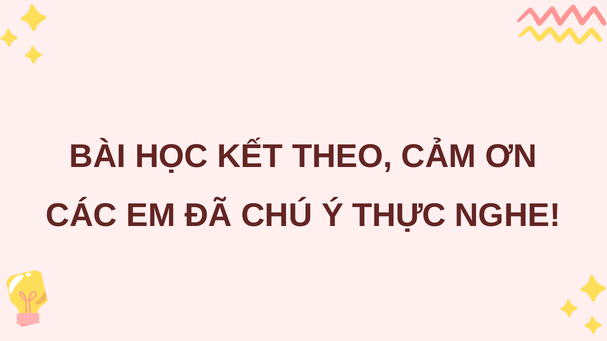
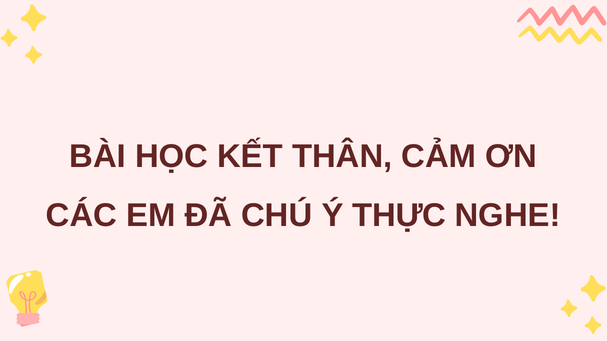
THEO: THEO -> THÂN
